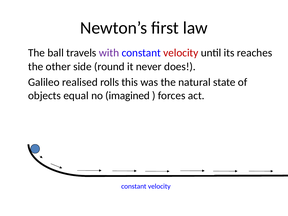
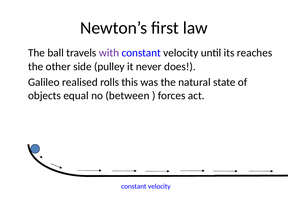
velocity at (181, 53) colour: red -> black
round: round -> pulley
imagined: imagined -> between
